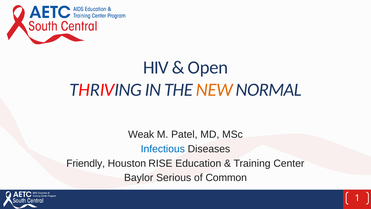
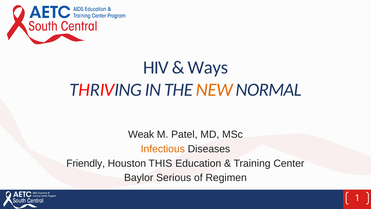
Open: Open -> Ways
Infectious colour: blue -> orange
RISE: RISE -> THIS
Common: Common -> Regimen
